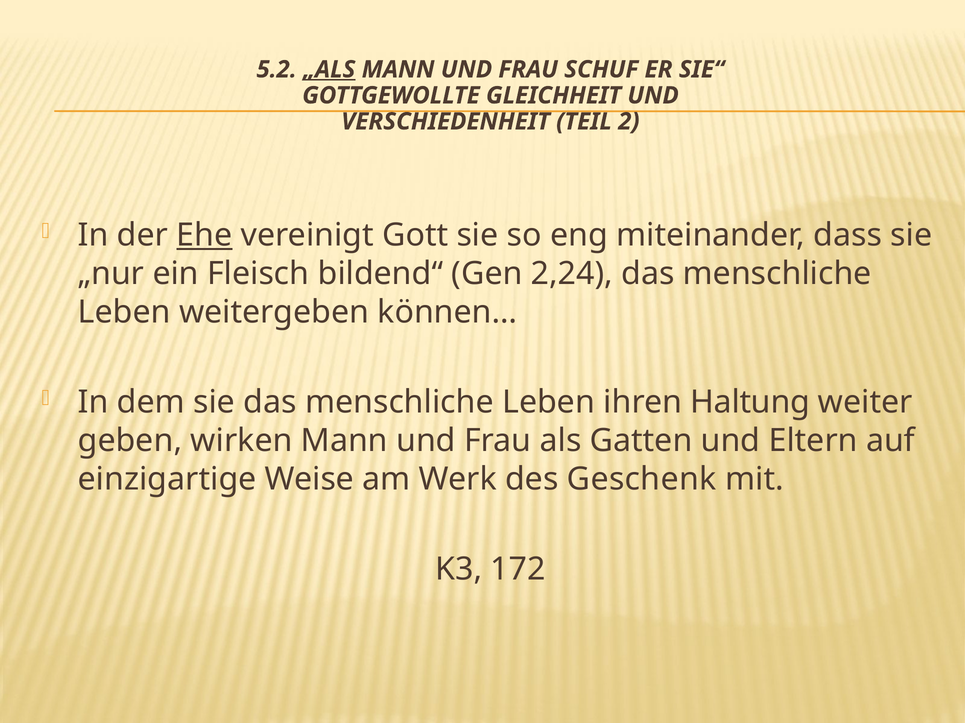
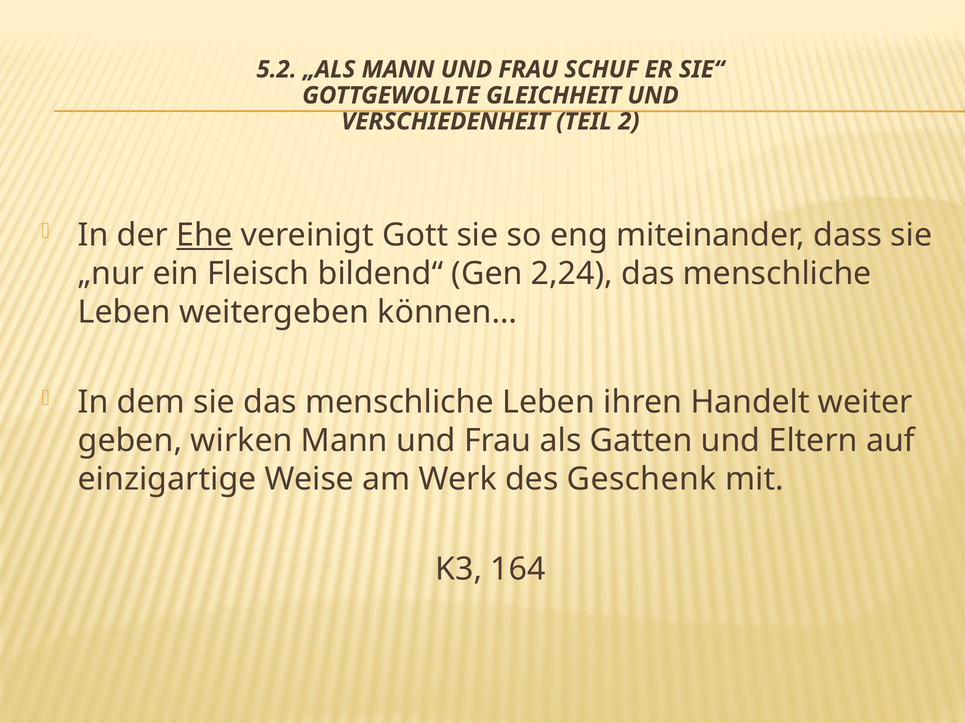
„ALS underline: present -> none
Haltung: Haltung -> Handelt
172: 172 -> 164
